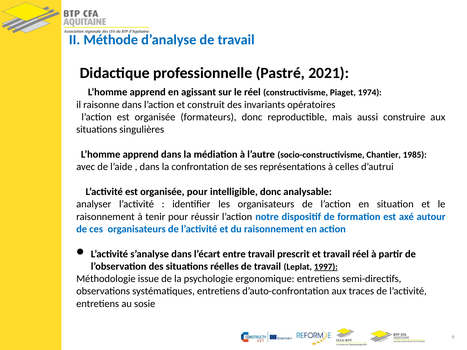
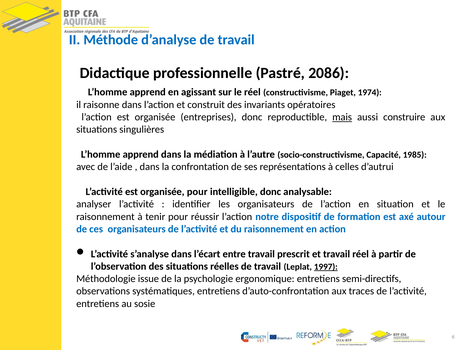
2021: 2021 -> 2086
formateurs: formateurs -> entreprises
mais underline: none -> present
Chantier: Chantier -> Capacité
